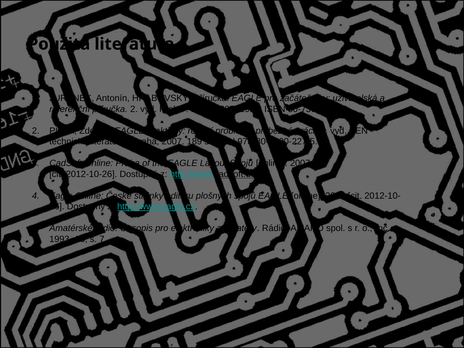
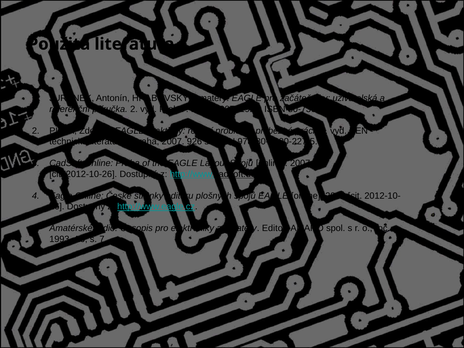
HRABOVSKÝ Příručka: Příručka -> Amatéry
189: 189 -> 926
amatéry Rádio: Rádio -> Editor
